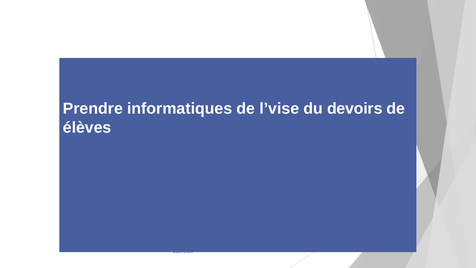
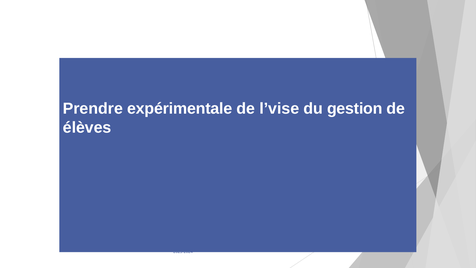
informatiques: informatiques -> expérimentale
devoirs: devoirs -> gestion
